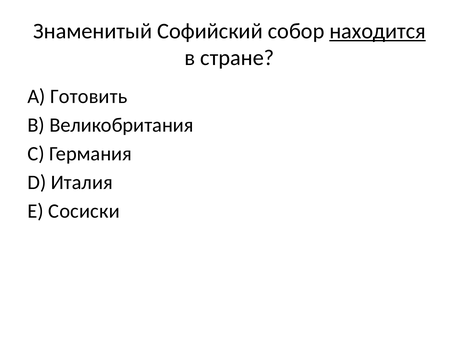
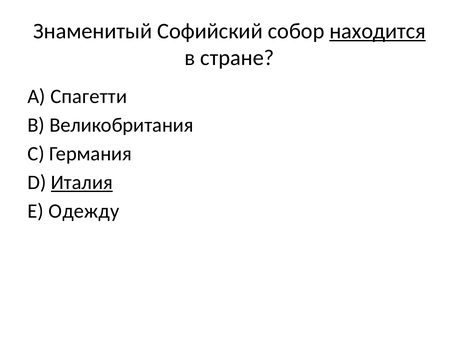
Готовить: Готовить -> Спагетти
Италия underline: none -> present
Сосиски: Сосиски -> Одежду
